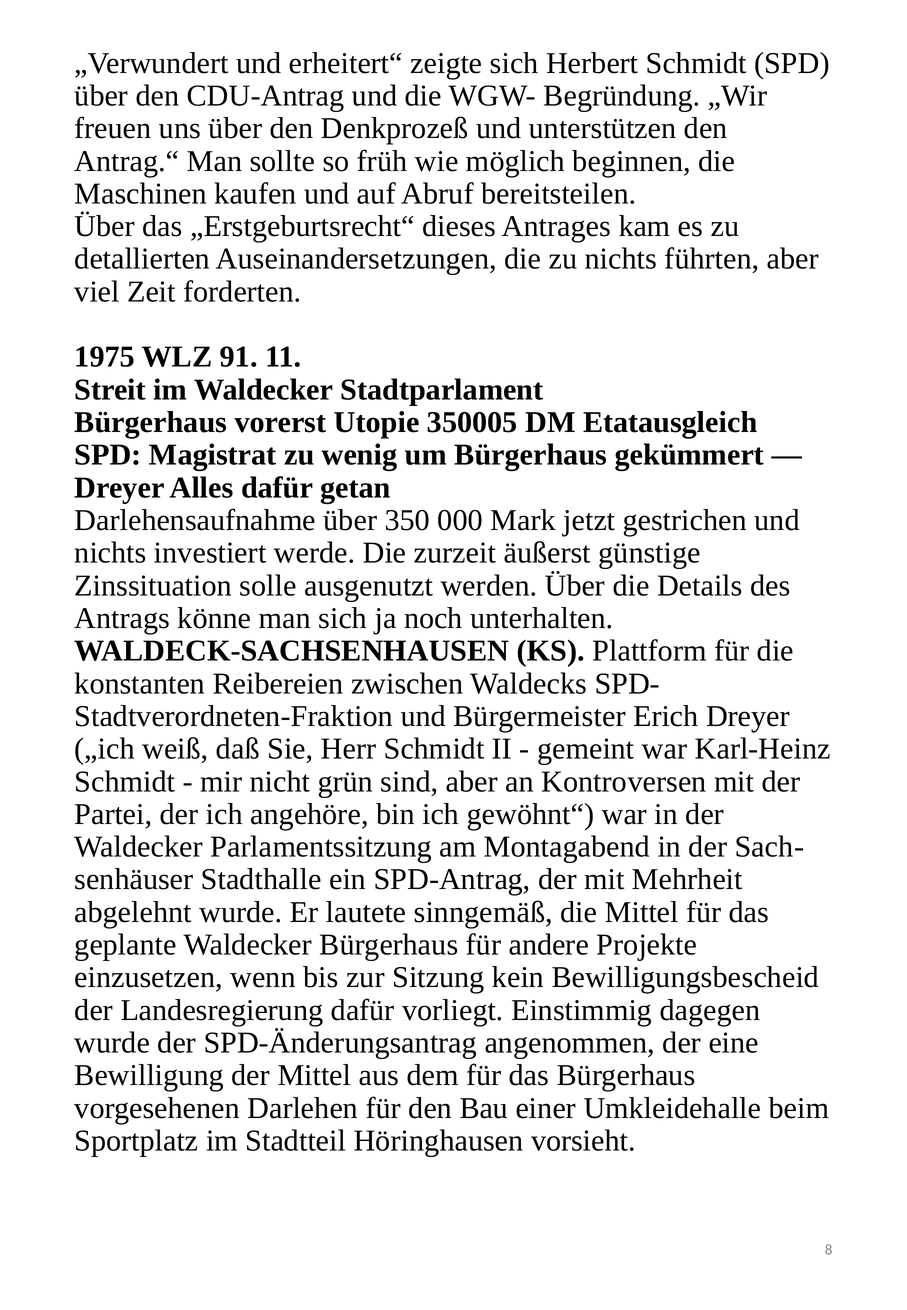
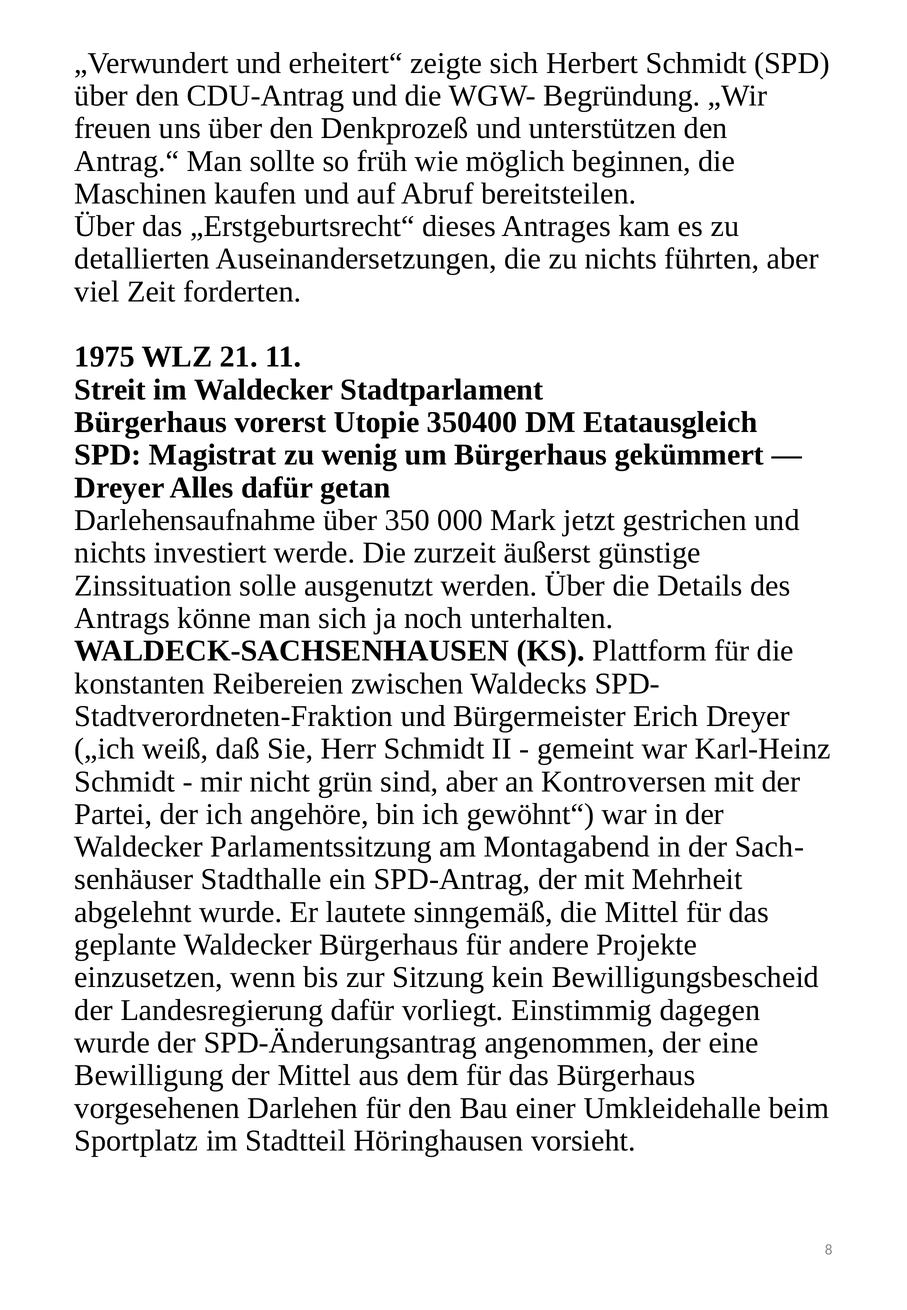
91: 91 -> 21
350005: 350005 -> 350400
